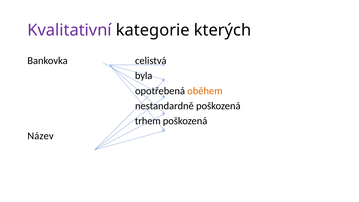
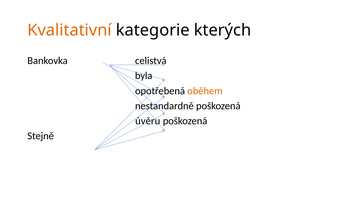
Kvalitativní colour: purple -> orange
trhem: trhem -> úvěru
Název: Název -> Stejně
